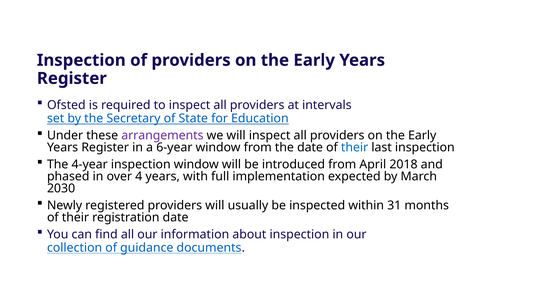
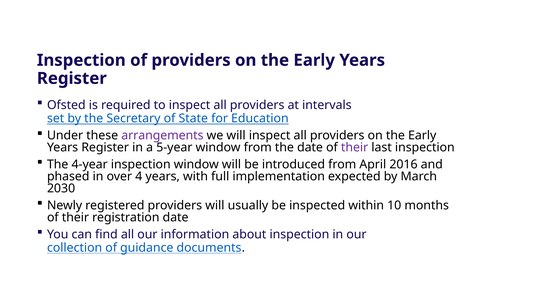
6-year: 6-year -> 5-year
their at (355, 148) colour: blue -> purple
2018: 2018 -> 2016
31: 31 -> 10
